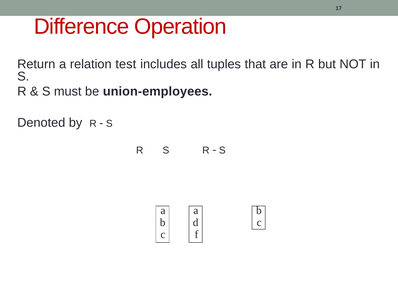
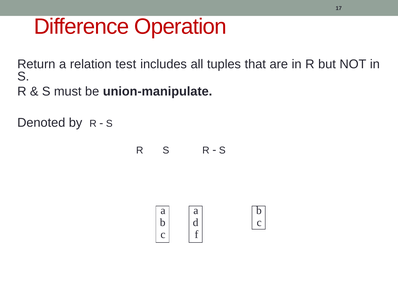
union-employees: union-employees -> union-manipulate
